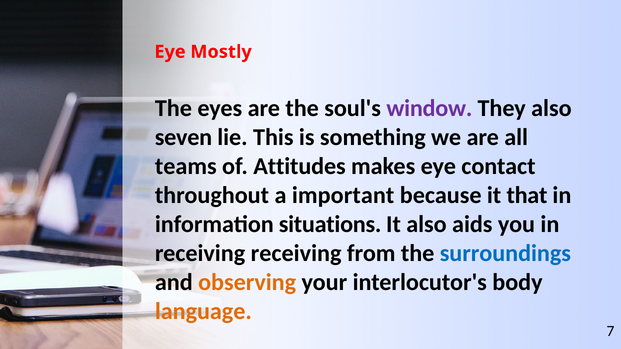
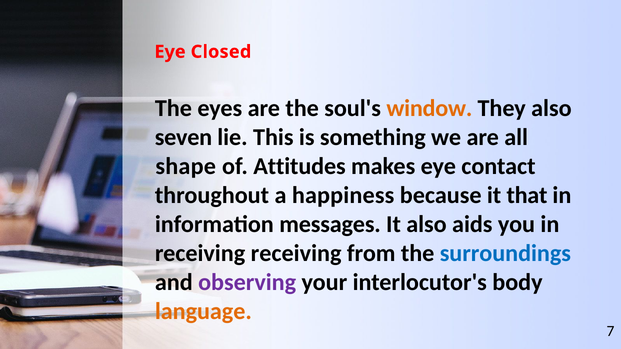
Mostly: Mostly -> Closed
window colour: purple -> orange
teams: teams -> shape
important: important -> happiness
situations: situations -> messages
observing colour: orange -> purple
